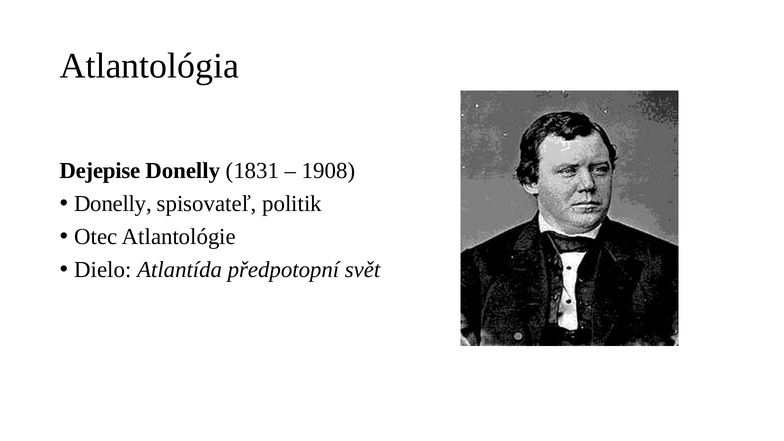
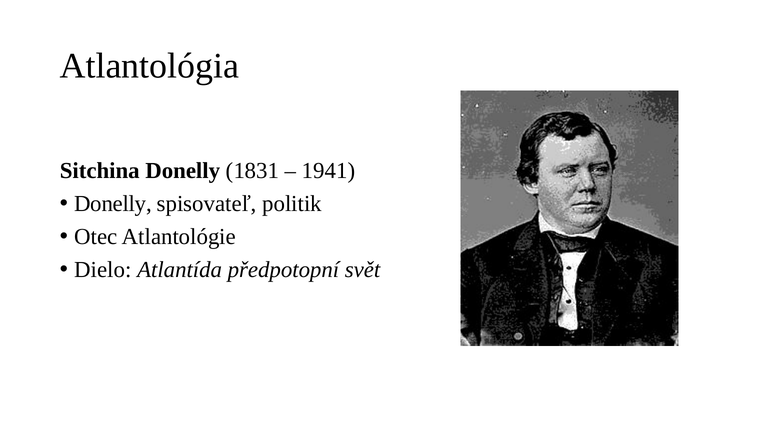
Dejepise: Dejepise -> Sitchina
1908: 1908 -> 1941
